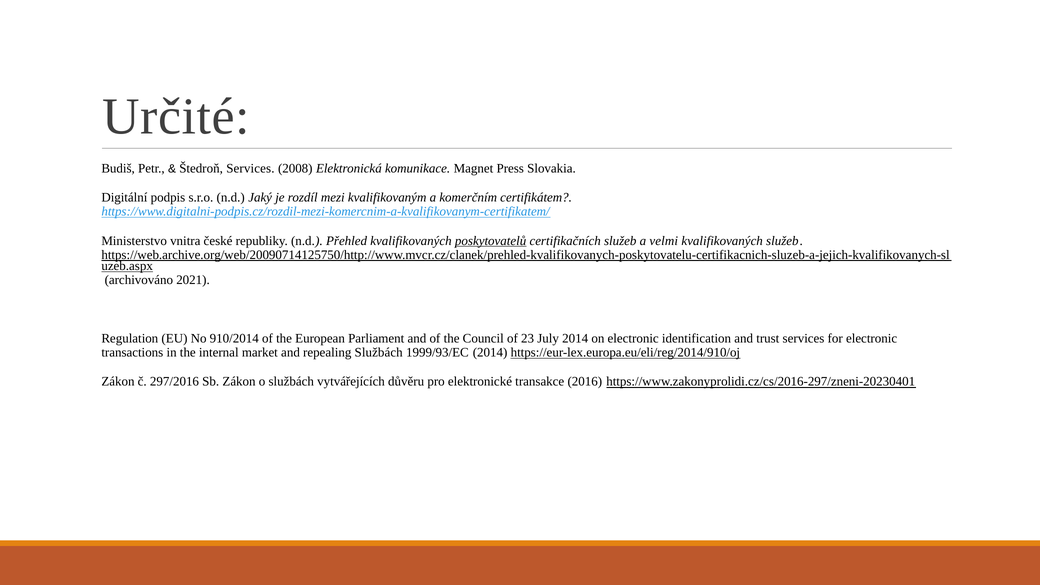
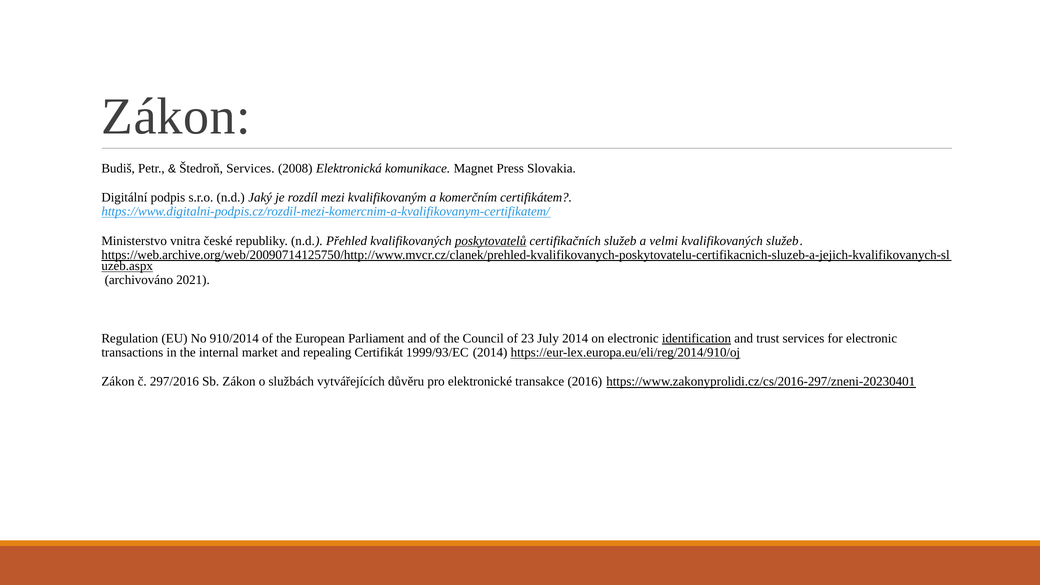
Určité at (176, 117): Určité -> Zákon
identification underline: none -> present
repealing Službách: Službách -> Certifikát
